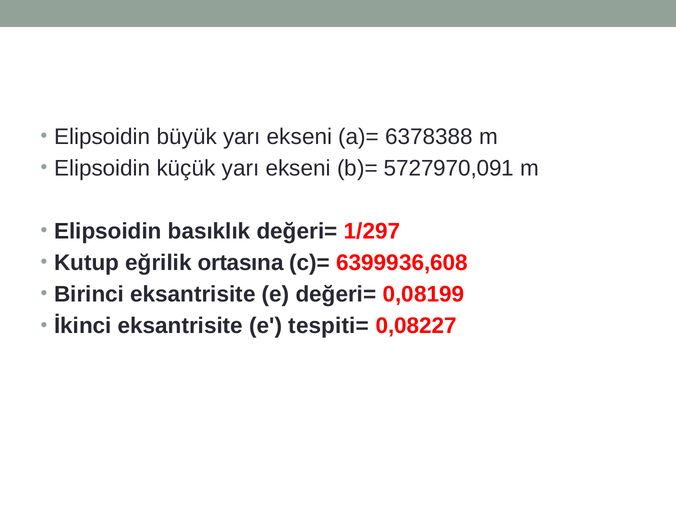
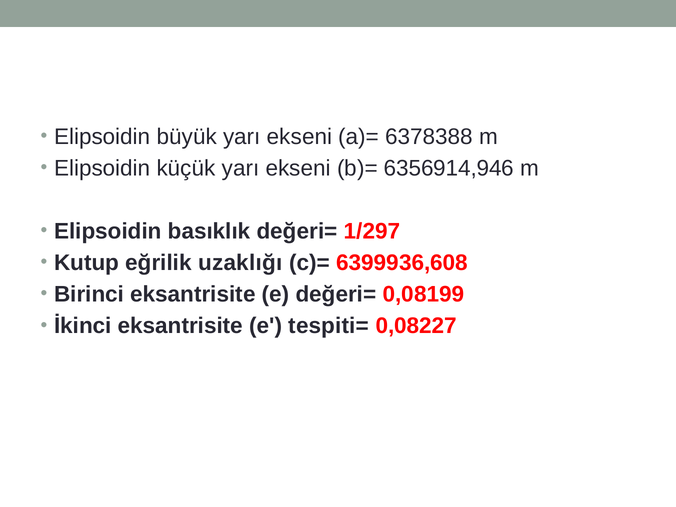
5727970,091: 5727970,091 -> 6356914,946
ortasına: ortasına -> uzaklığı
